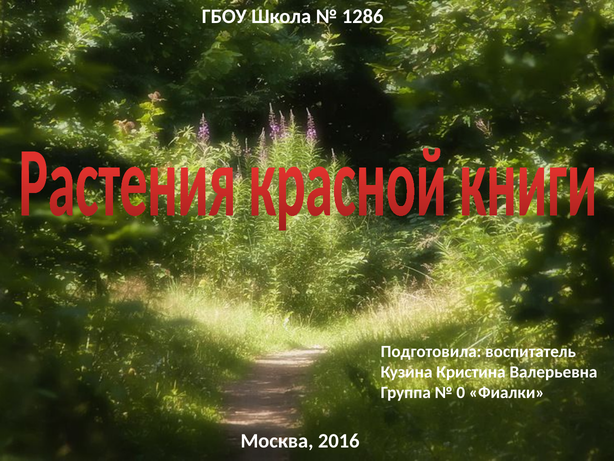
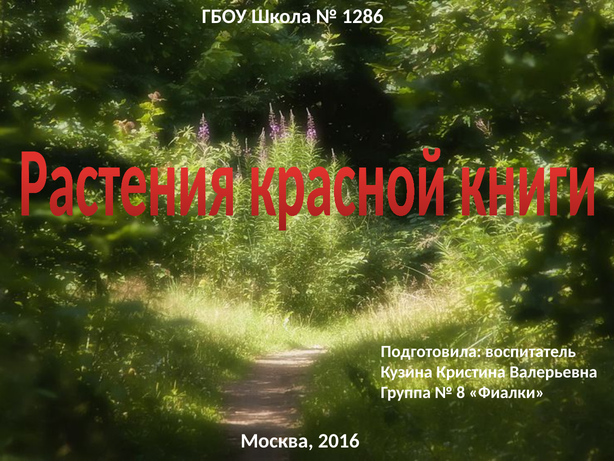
0: 0 -> 8
